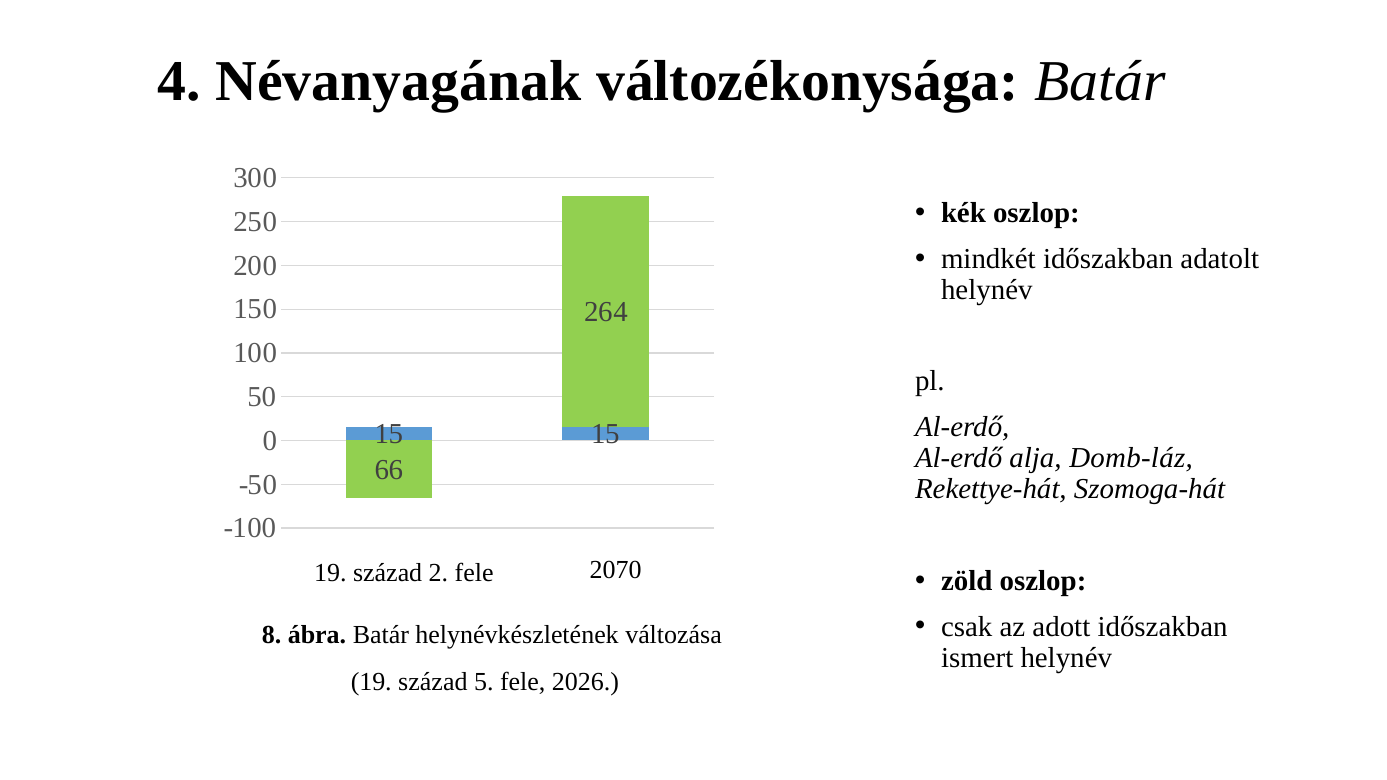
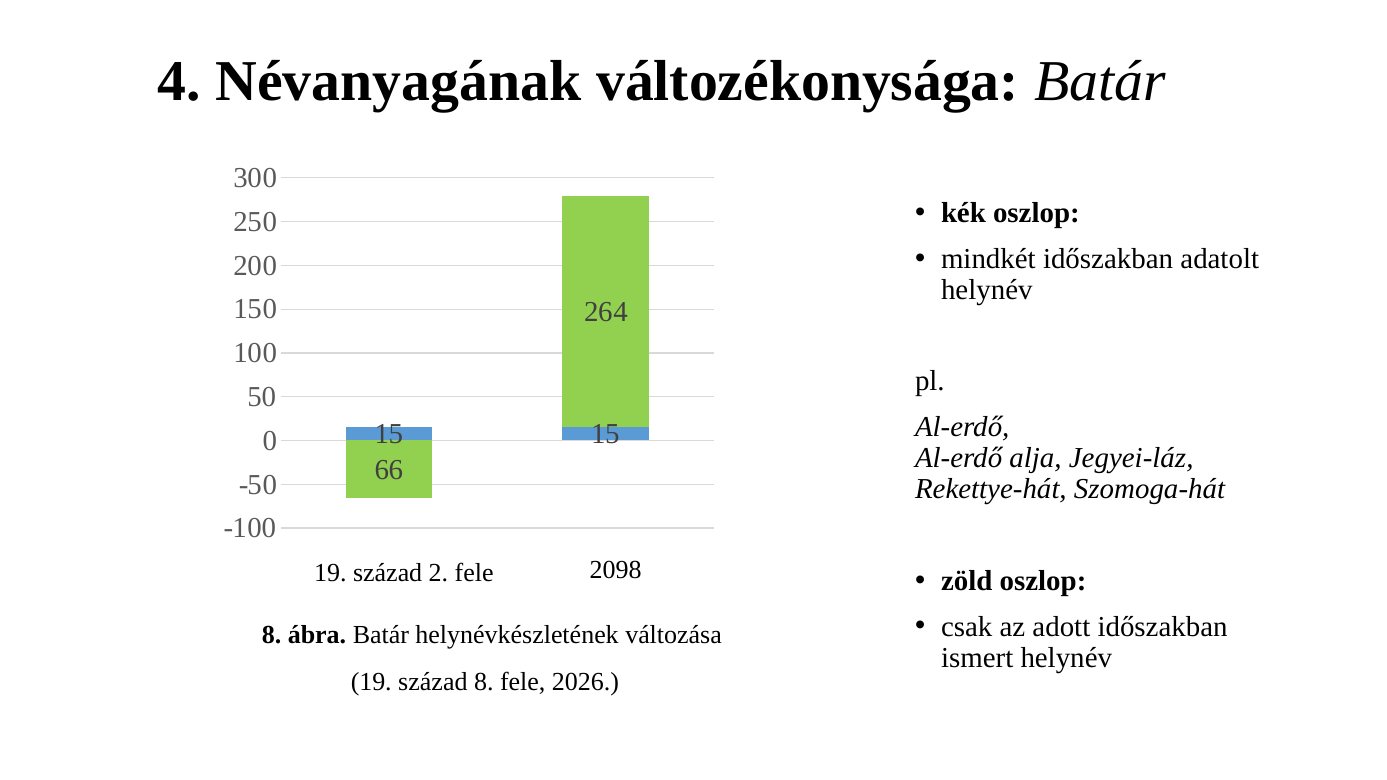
Domb-láz: Domb-láz -> Jegyei-láz
2070: 2070 -> 2098
század 5: 5 -> 8
